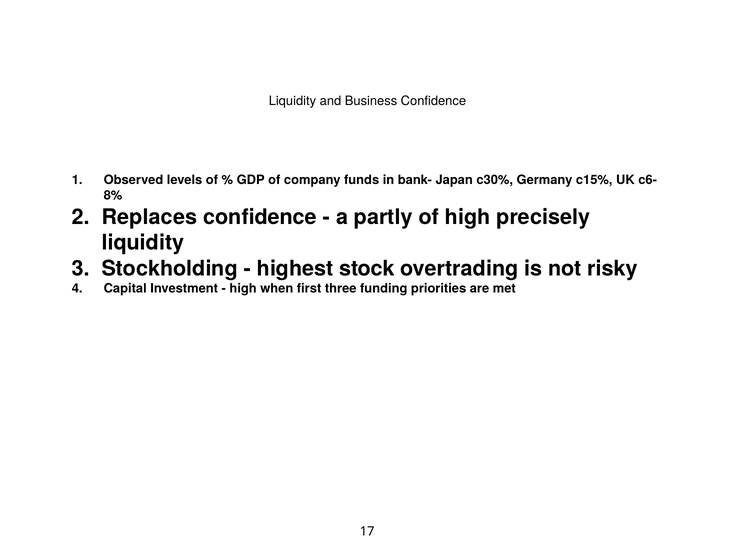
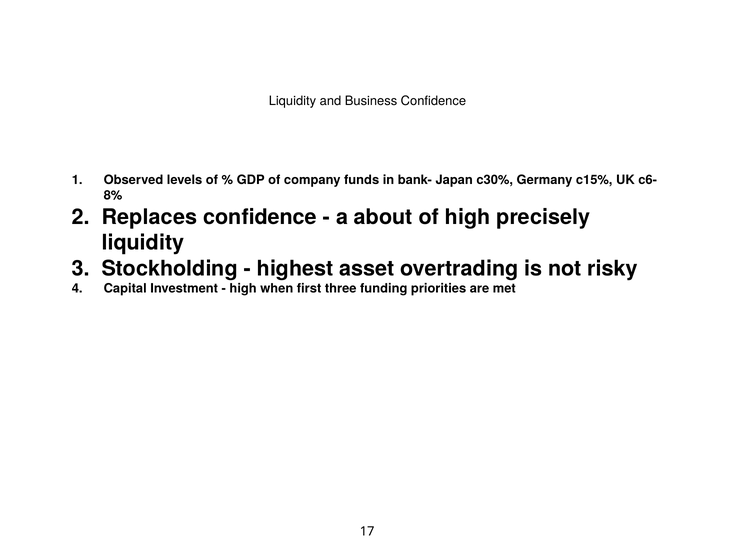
partly: partly -> about
stock: stock -> asset
